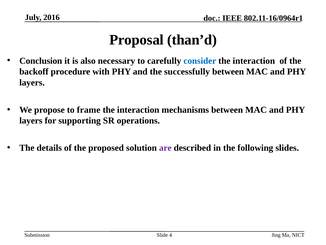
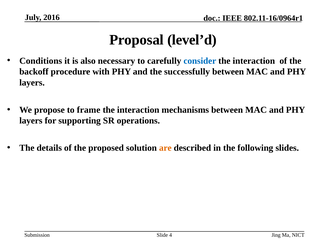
than’d: than’d -> level’d
Conclusion: Conclusion -> Conditions
are colour: purple -> orange
